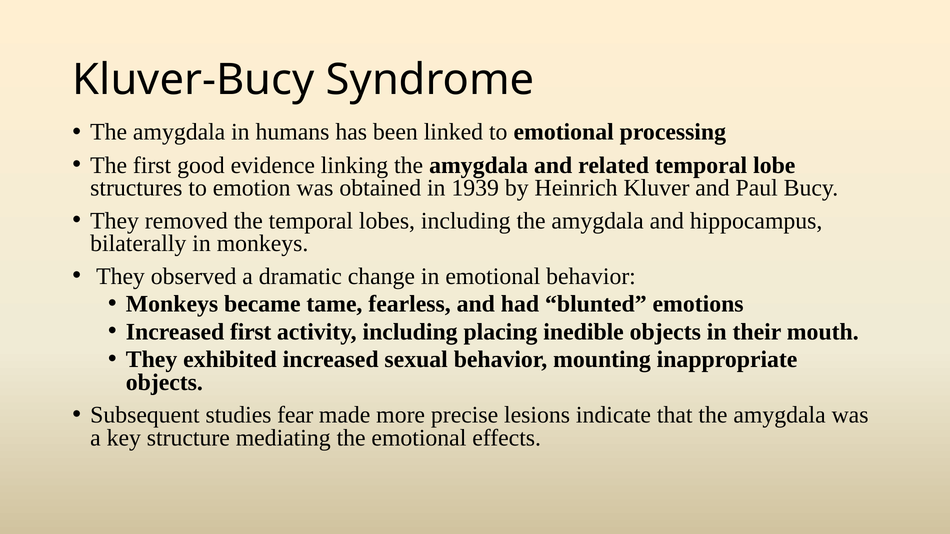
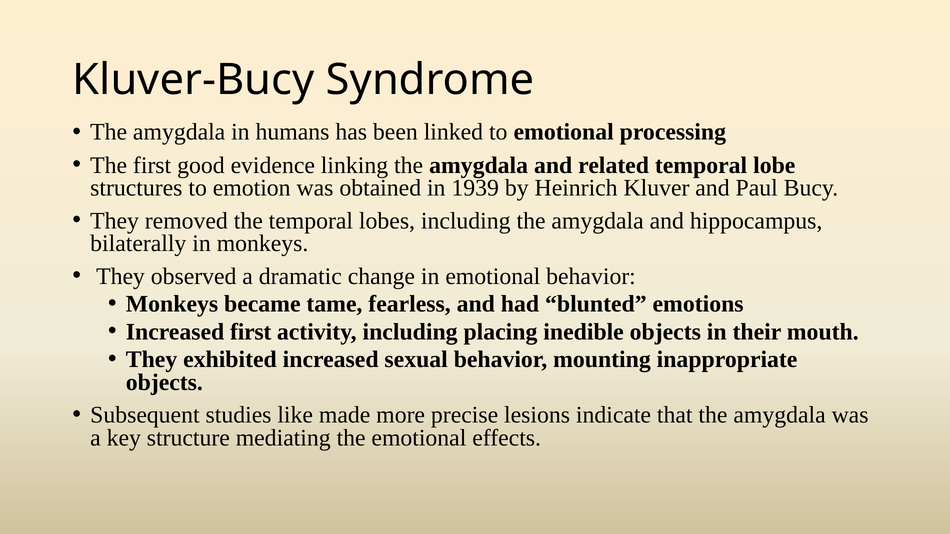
fear: fear -> like
